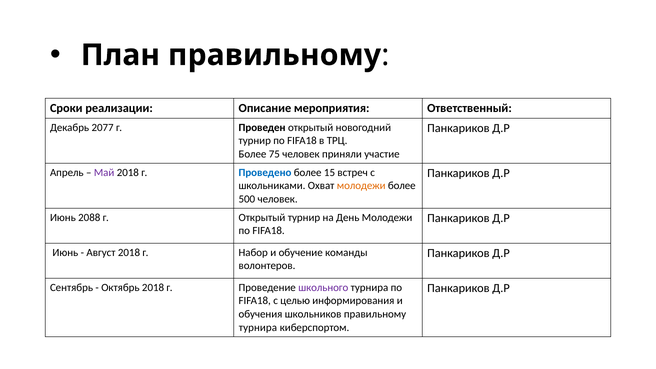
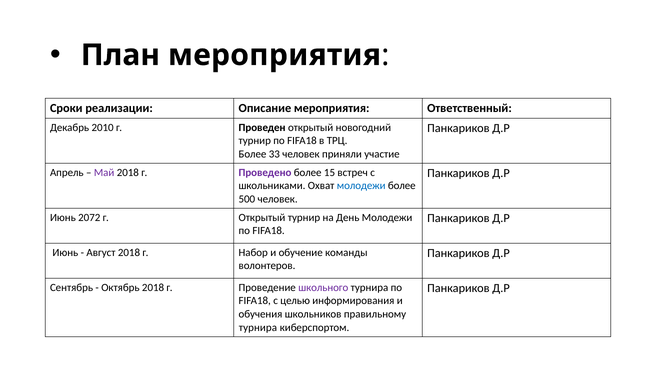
План правильному: правильному -> мероприятия
2077: 2077 -> 2010
75: 75 -> 33
Проведено colour: blue -> purple
молодежи at (361, 186) colour: orange -> blue
2088: 2088 -> 2072
